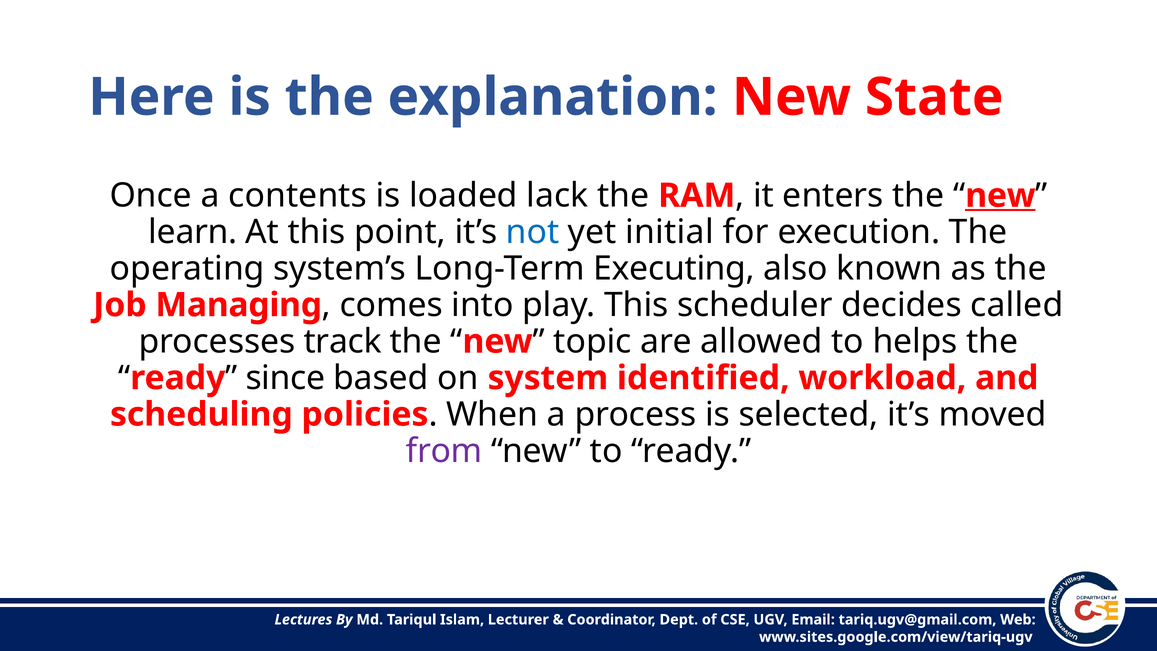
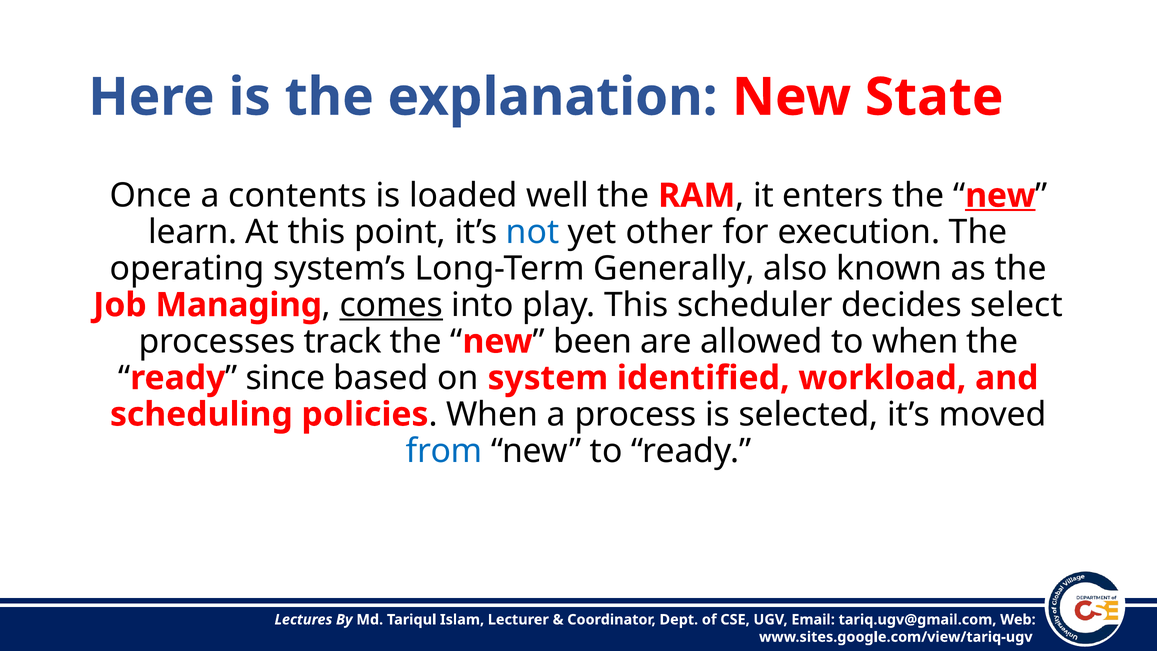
lack: lack -> well
initial: initial -> other
Executing: Executing -> Generally
comes underline: none -> present
called: called -> select
topic: topic -> been
to helps: helps -> when
from colour: purple -> blue
